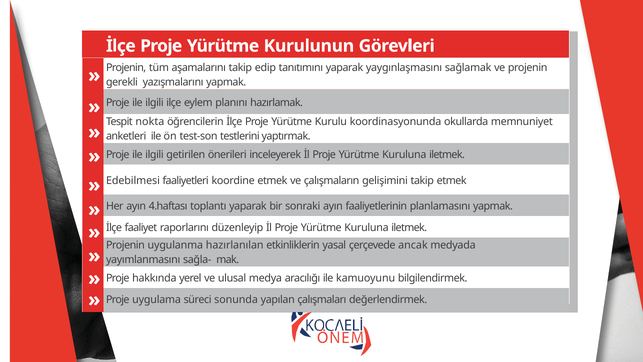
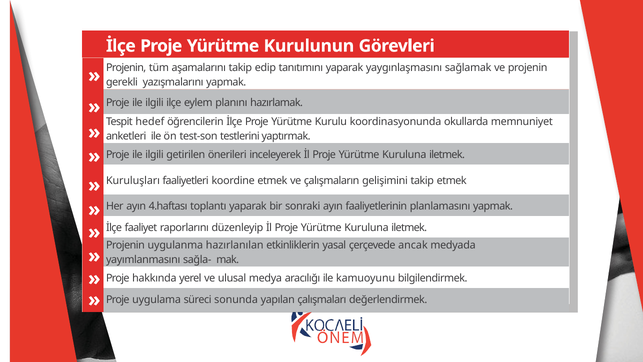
nokta: nokta -> hedef
Edebilmesi: Edebilmesi -> Kuruluşları
